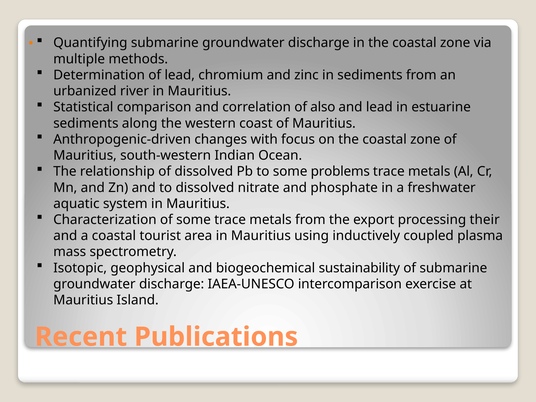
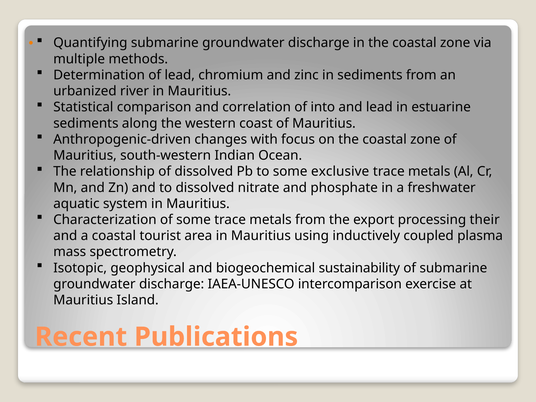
also: also -> into
problems: problems -> exclusive
